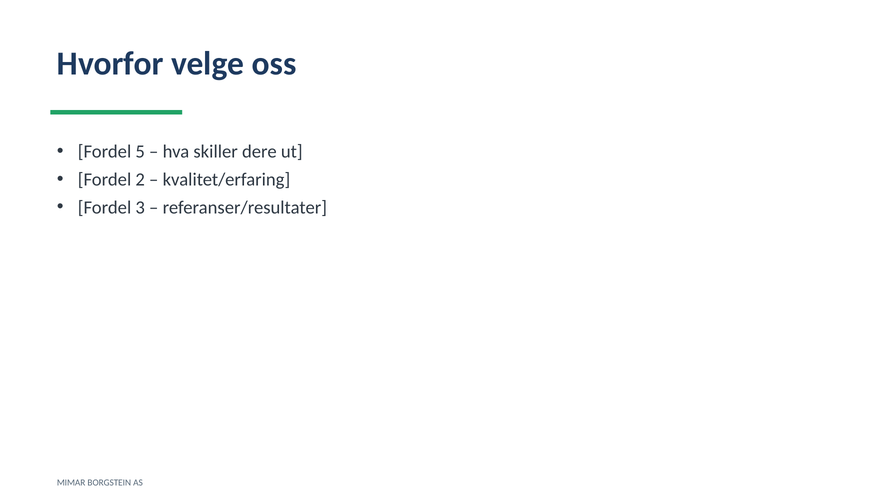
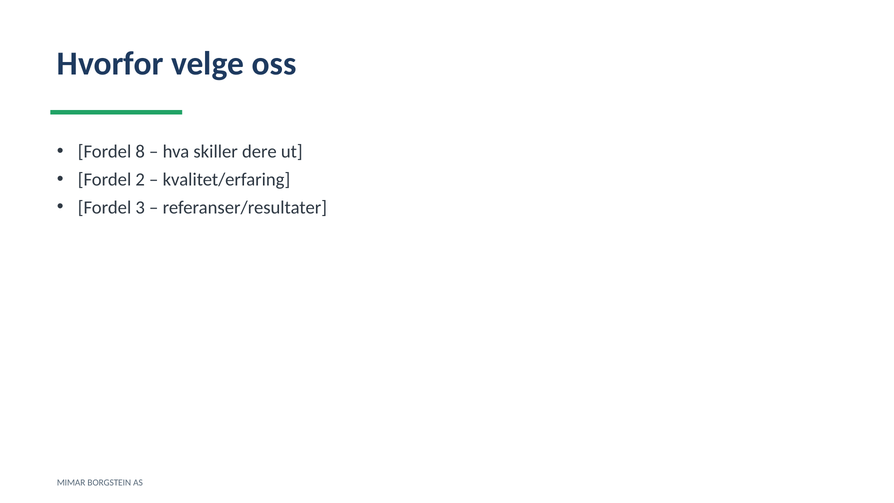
5: 5 -> 8
